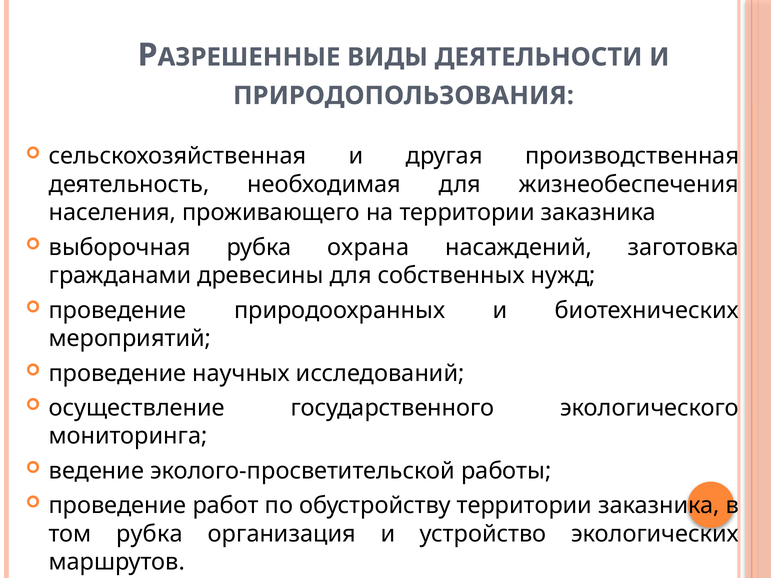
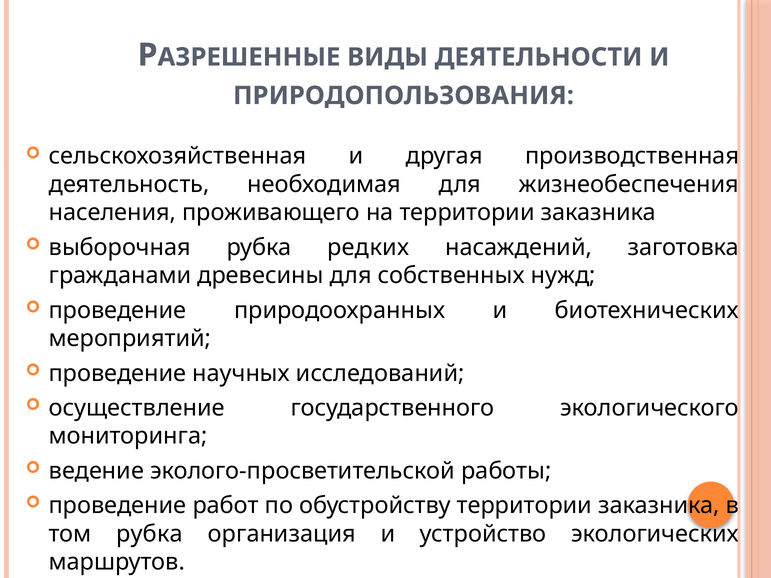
охрана: охрана -> редких
